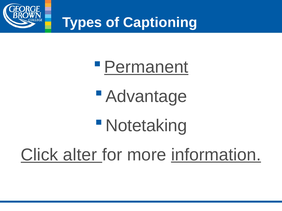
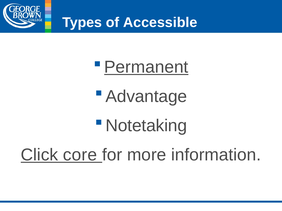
Captioning: Captioning -> Accessible
alter: alter -> core
information underline: present -> none
